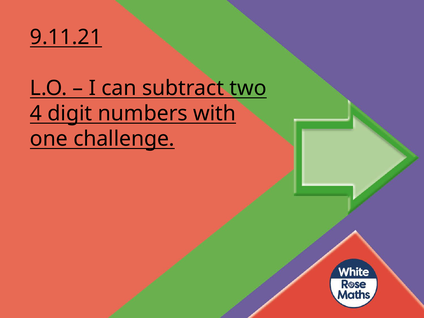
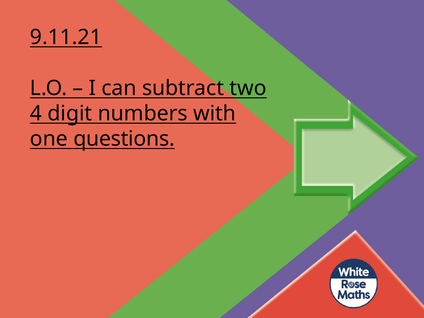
challenge: challenge -> questions
